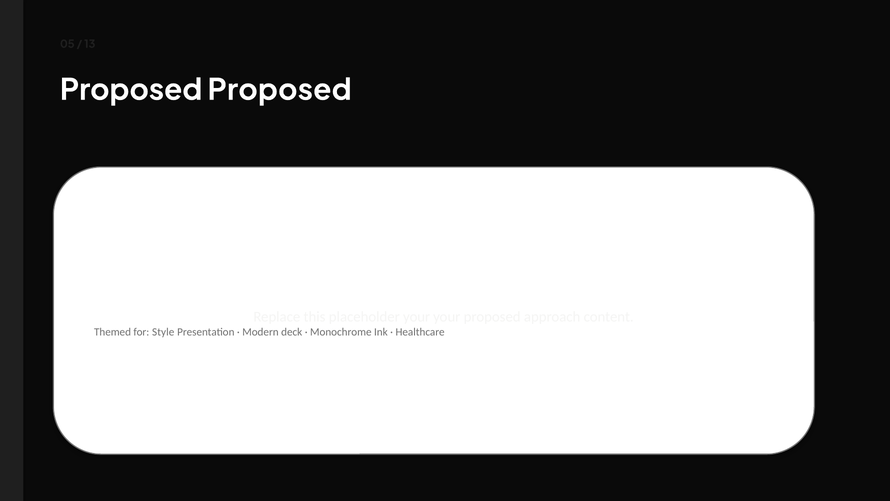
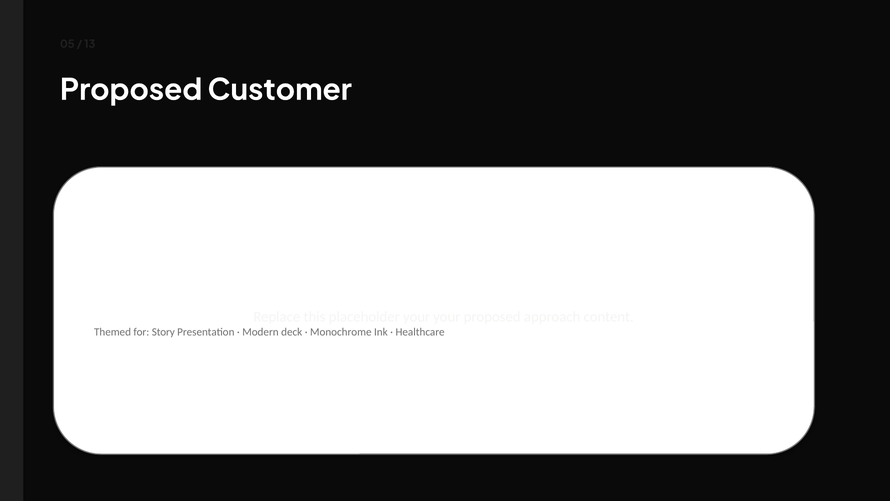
Proposed Proposed: Proposed -> Customer
Style: Style -> Story
